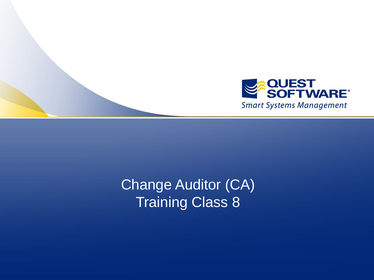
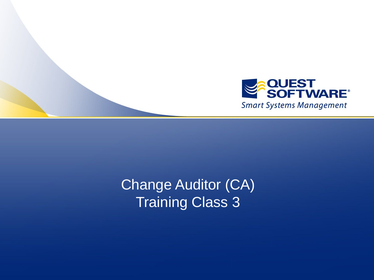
8: 8 -> 3
